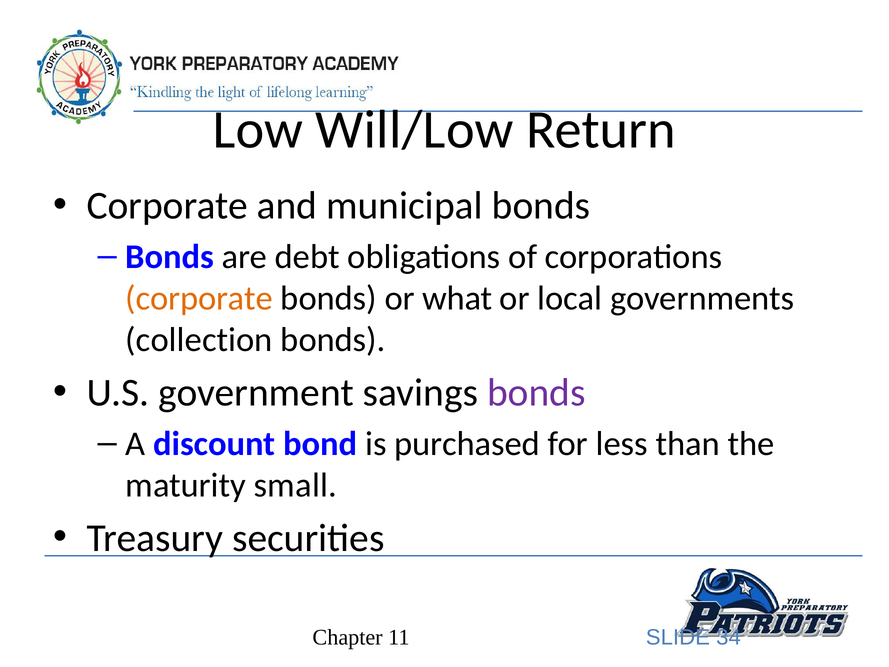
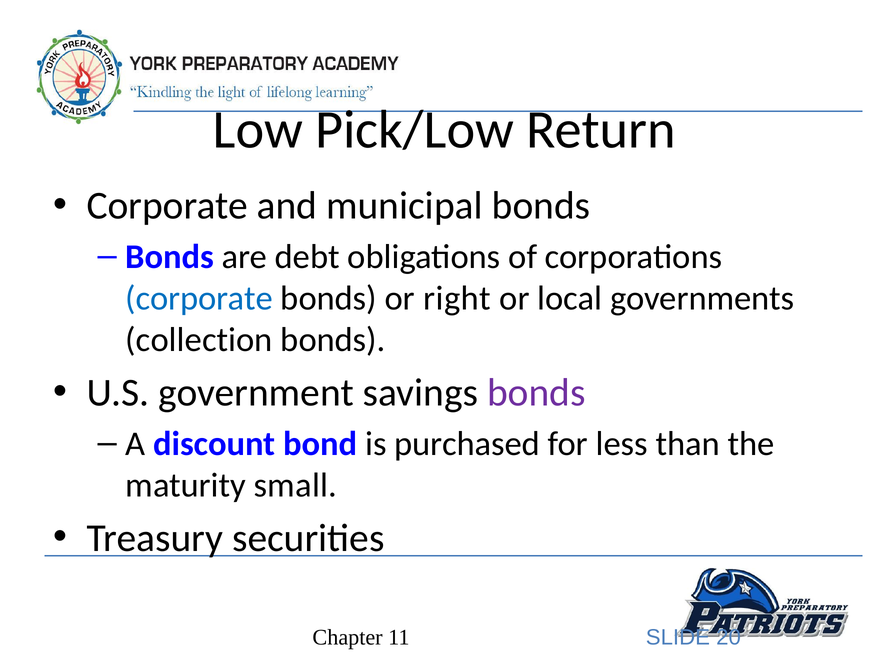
Will/Low: Will/Low -> Pick/Low
corporate at (199, 298) colour: orange -> blue
what: what -> right
34: 34 -> 20
